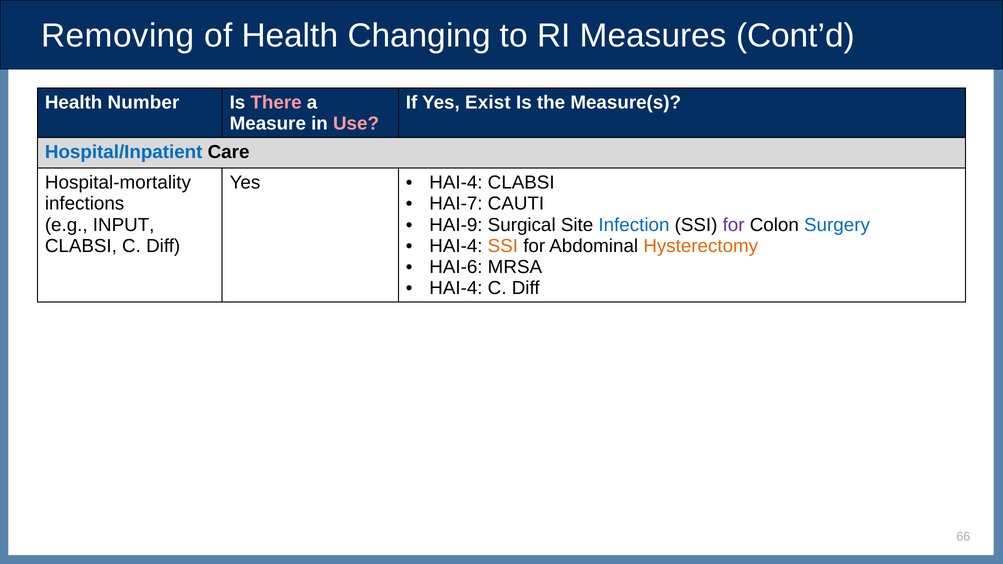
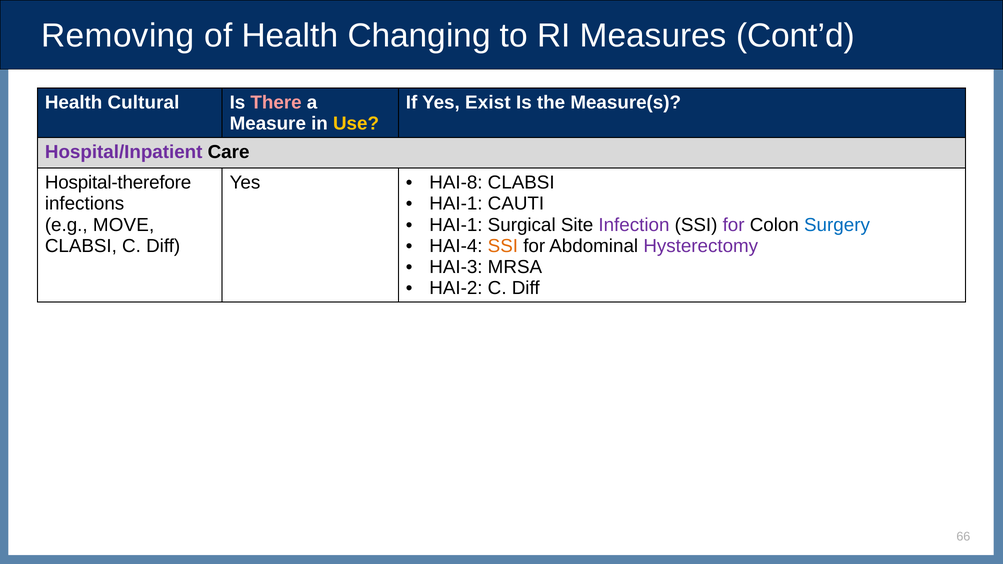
Number: Number -> Cultural
Use colour: pink -> yellow
Hospital/Inpatient colour: blue -> purple
Hospital-mortality: Hospital-mortality -> Hospital-therefore
HAI-4 at (456, 183): HAI-4 -> HAI-8
HAI-7 at (456, 204): HAI-7 -> HAI-1
INPUT: INPUT -> MOVE
HAI-9 at (456, 225): HAI-9 -> HAI-1
Infection colour: blue -> purple
Hysterectomy colour: orange -> purple
HAI-6: HAI-6 -> HAI-3
HAI-4 at (456, 288): HAI-4 -> HAI-2
